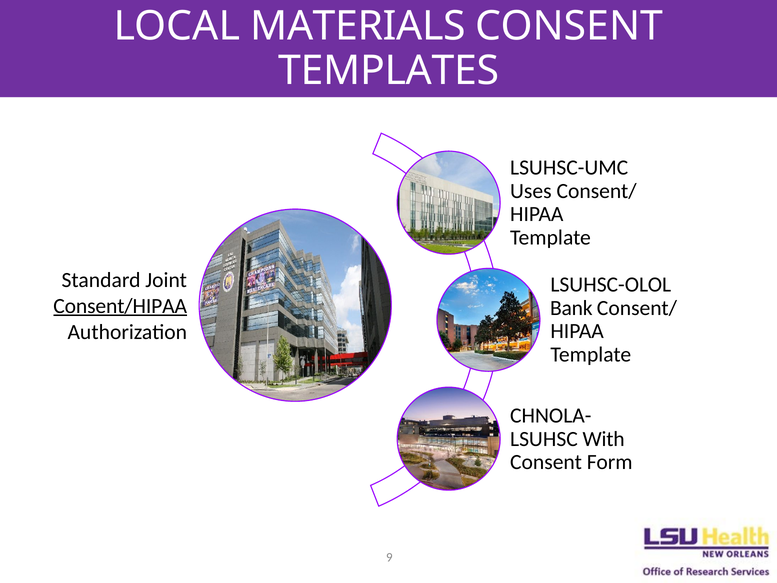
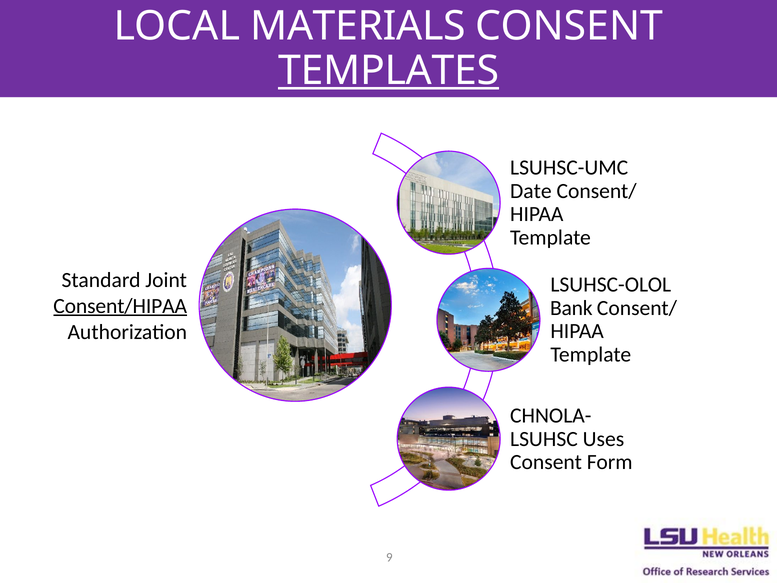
TEMPLATES underline: none -> present
Uses: Uses -> Date
With: With -> Uses
